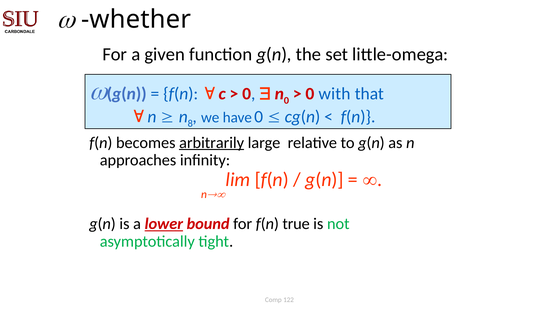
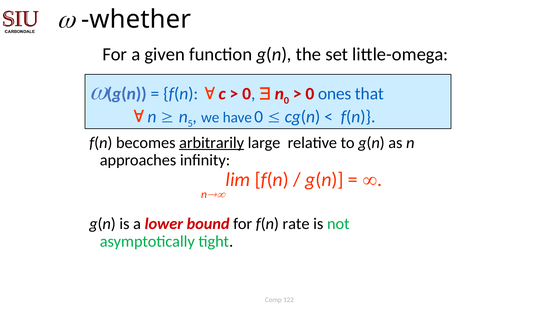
with: with -> ones
8: 8 -> 5
lower underline: present -> none
true: true -> rate
